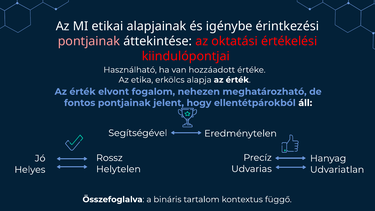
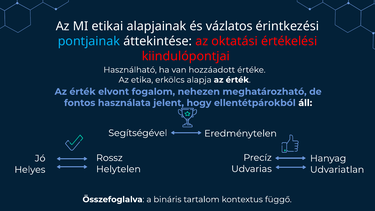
igénybe: igénybe -> vázlatos
pontjainak at (89, 41) colour: pink -> light blue
fontos pontjainak: pontjainak -> használata
